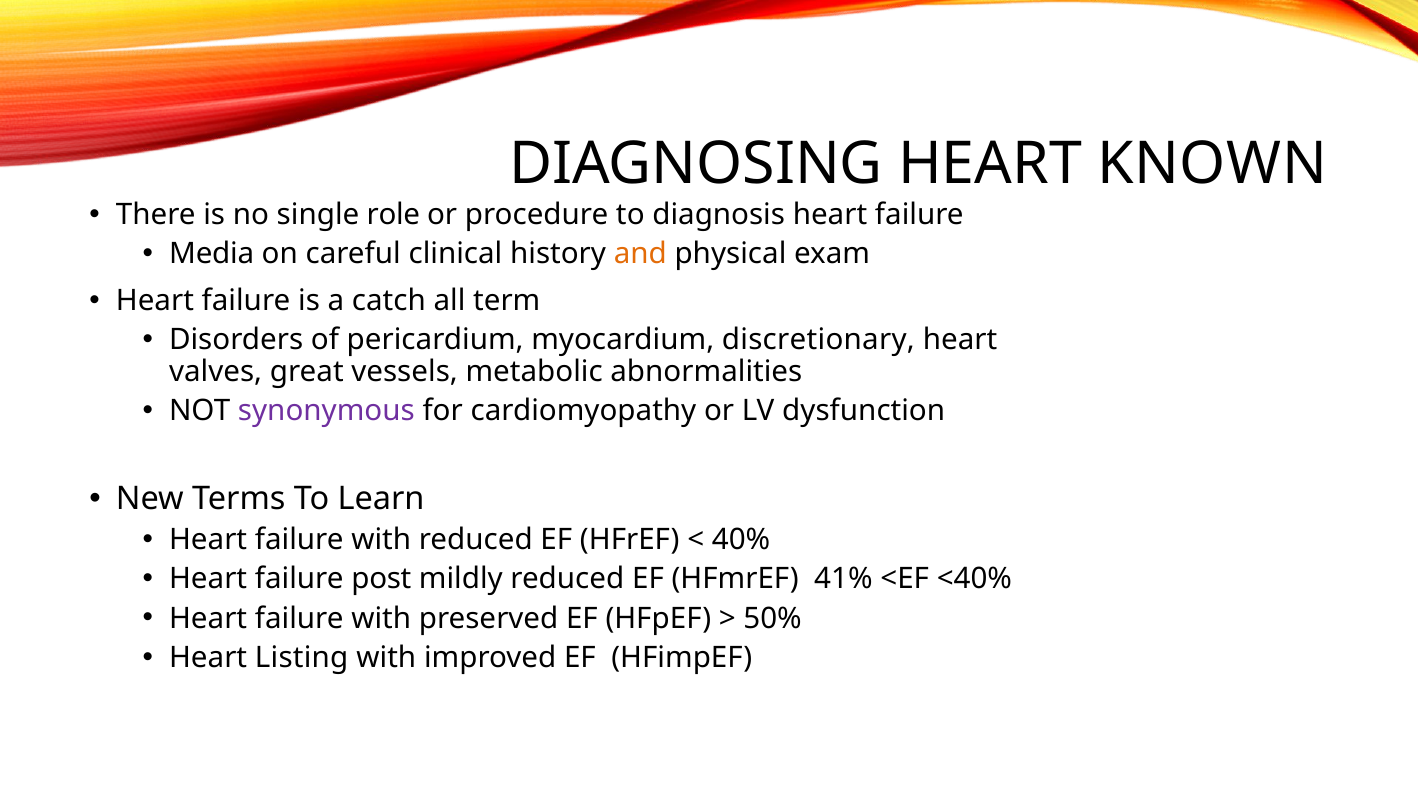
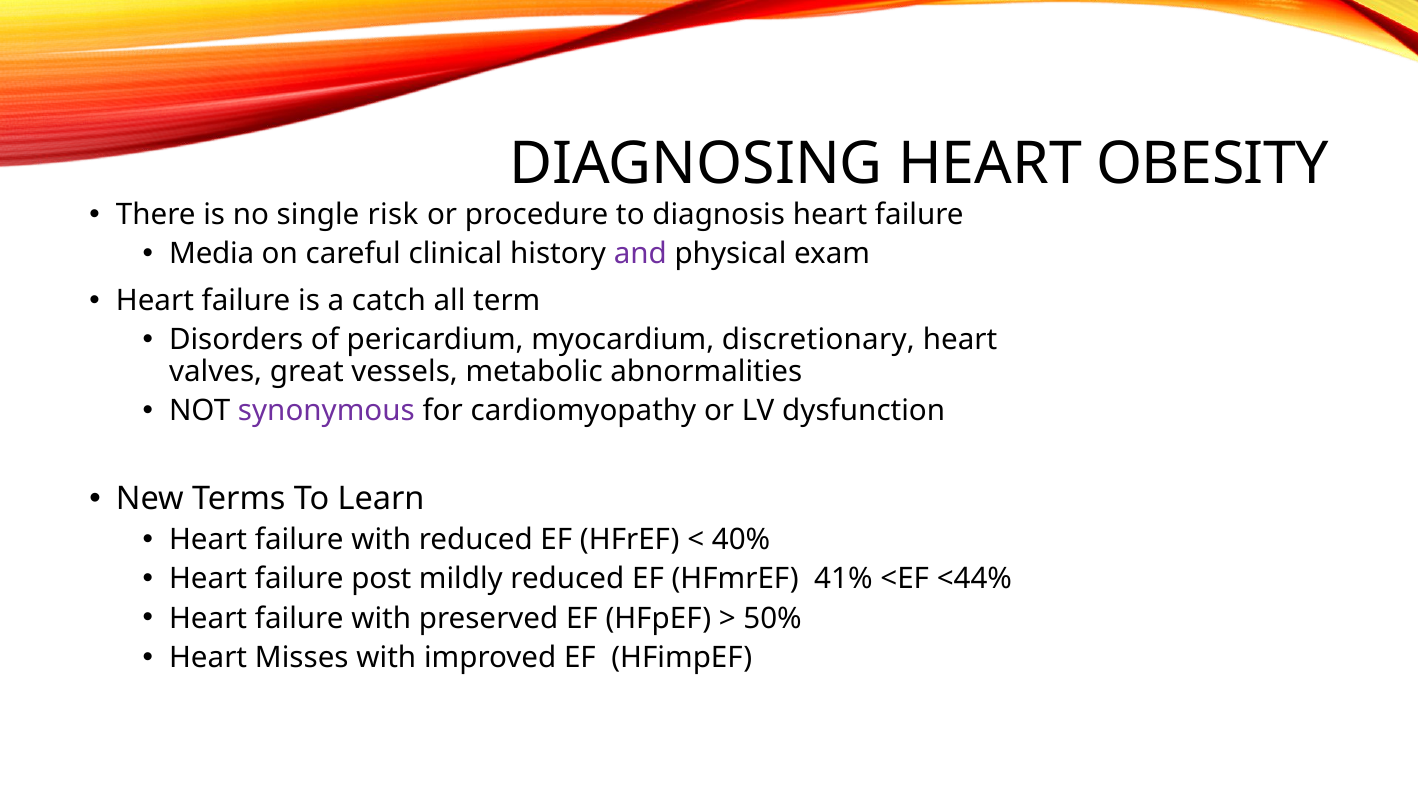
KNOWN: KNOWN -> OBESITY
role: role -> risk
and colour: orange -> purple
<40%: <40% -> <44%
Listing: Listing -> Misses
